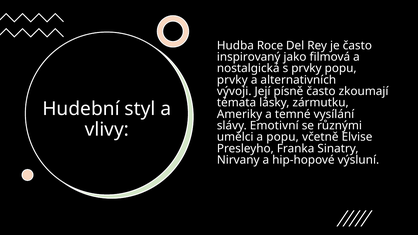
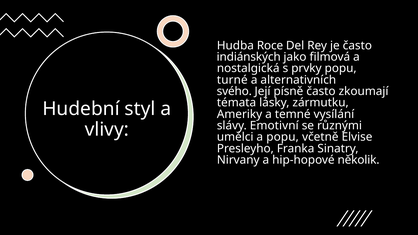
inspirovaný: inspirovaný -> indiánských
prvky at (232, 80): prvky -> turné
vývoji: vývoji -> svého
výsluní: výsluní -> několik
